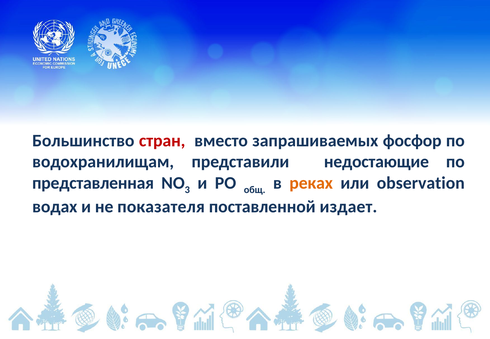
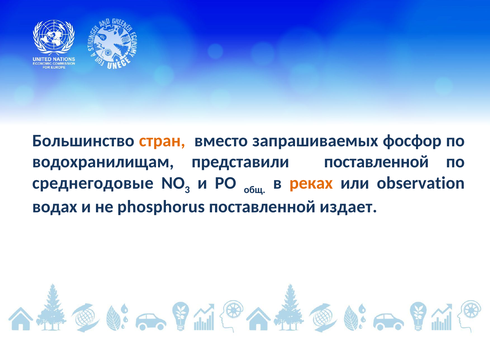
стран colour: red -> orange
представили недостающие: недостающие -> поставленной
представленная: представленная -> среднегодовые
показателя: показателя -> phosphorus
